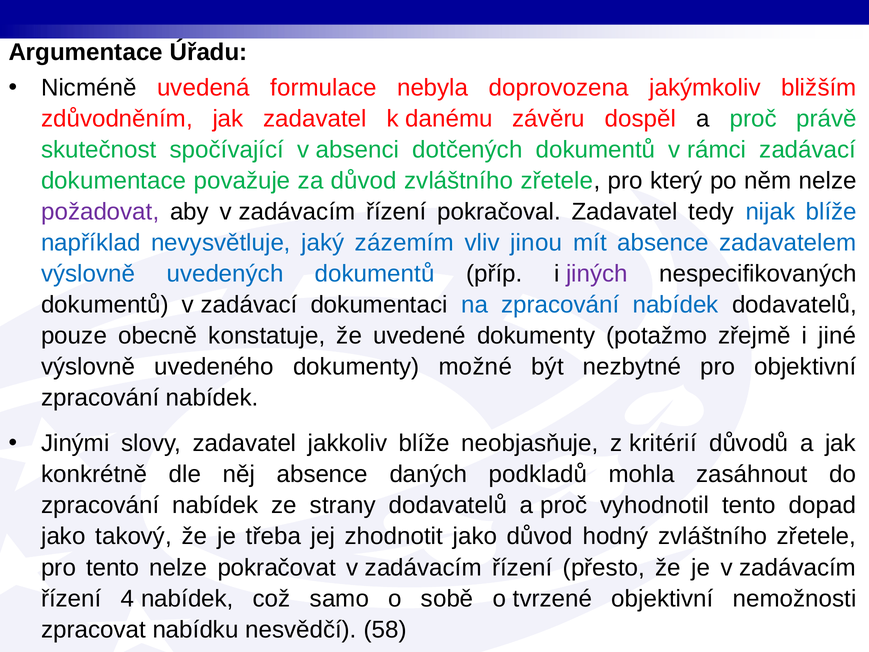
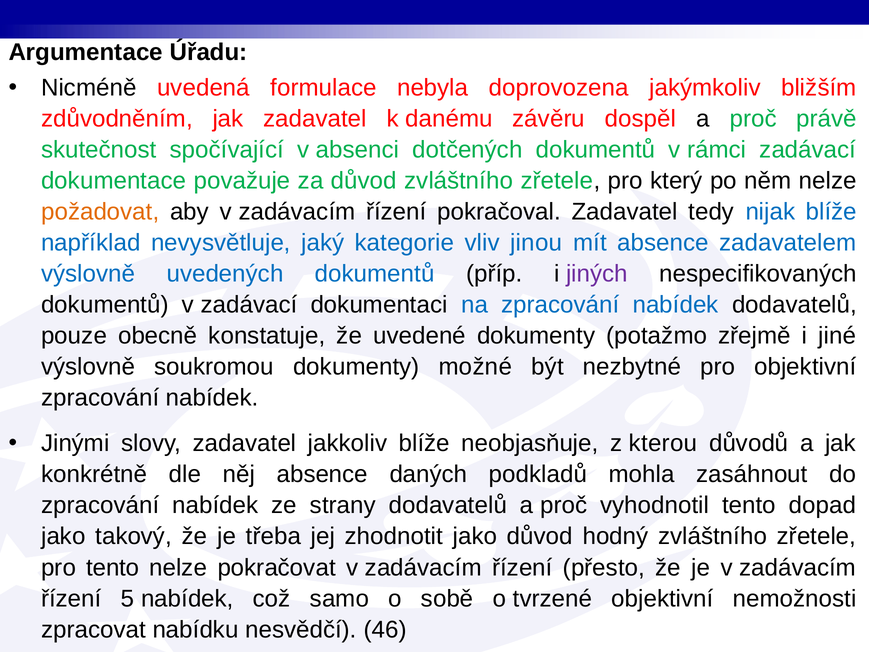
požadovat colour: purple -> orange
zázemím: zázemím -> kategorie
uvedeného: uvedeného -> soukromou
kritérií: kritérií -> kterou
4: 4 -> 5
58: 58 -> 46
